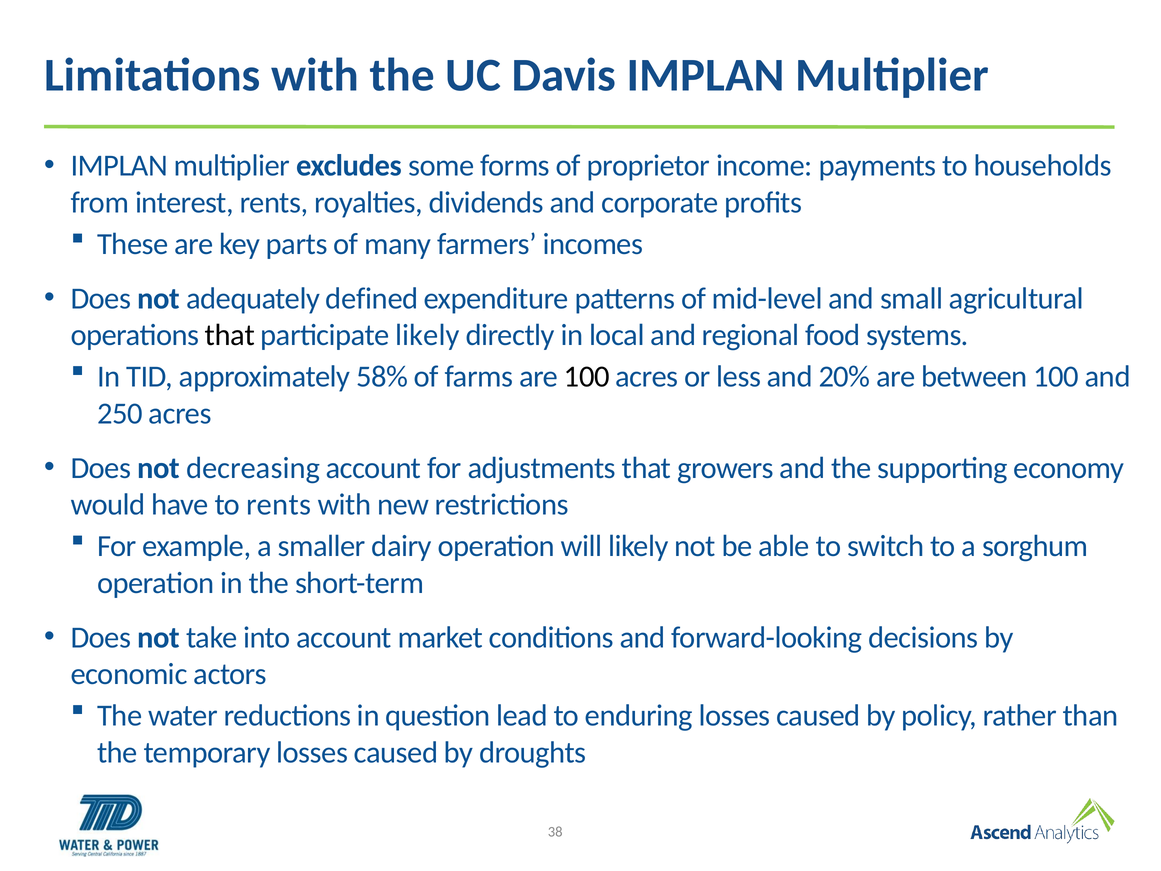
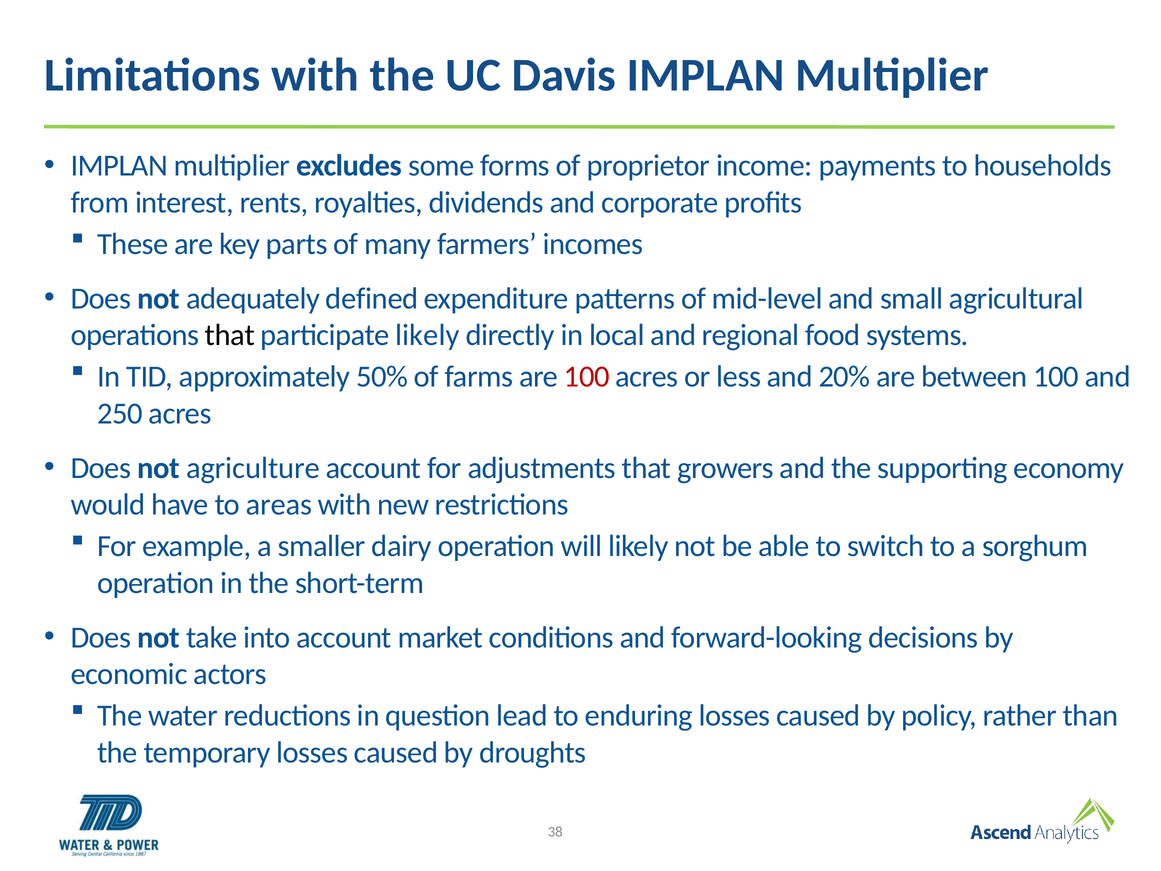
58%: 58% -> 50%
100 at (587, 377) colour: black -> red
decreasing: decreasing -> agriculture
to rents: rents -> areas
